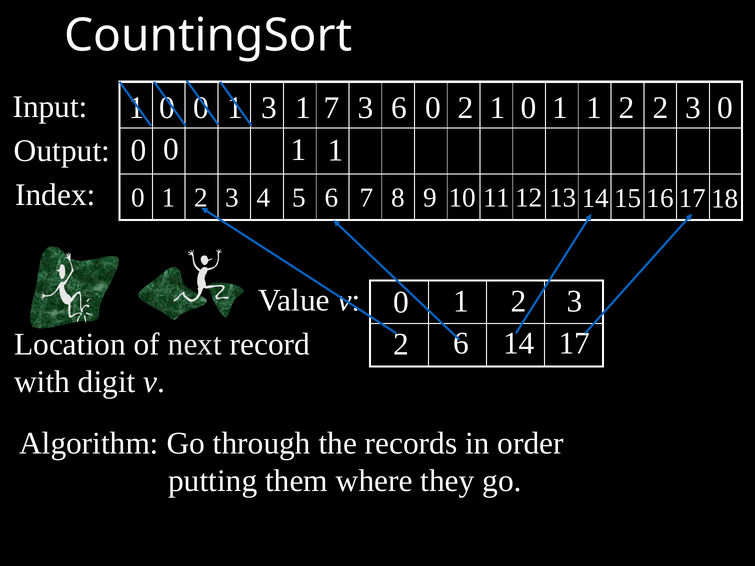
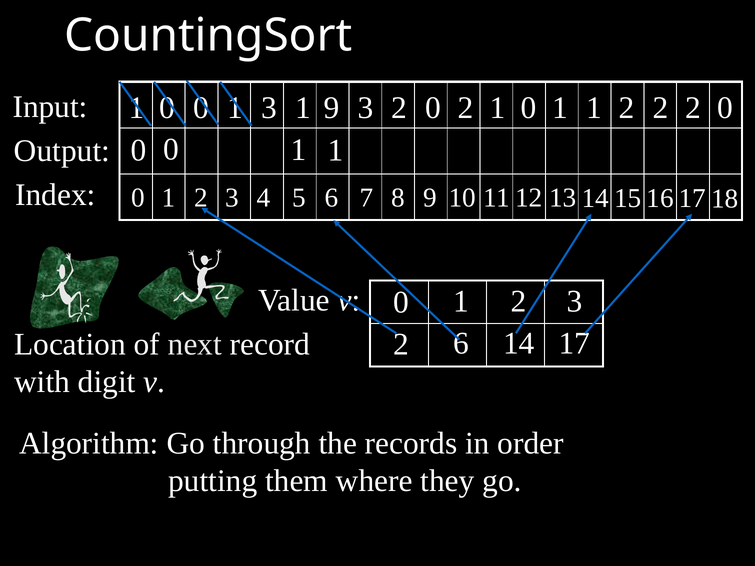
1 7: 7 -> 9
6 at (399, 108): 6 -> 2
2 2 3: 3 -> 2
